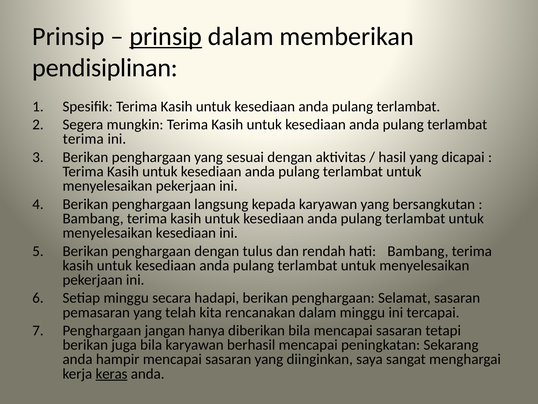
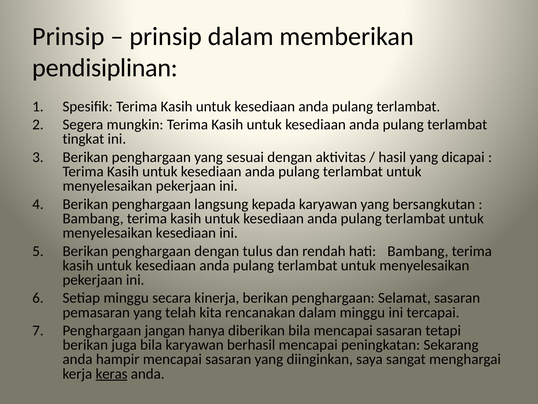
prinsip at (166, 36) underline: present -> none
terima at (83, 139): terima -> tingkat
hadapi: hadapi -> kinerja
